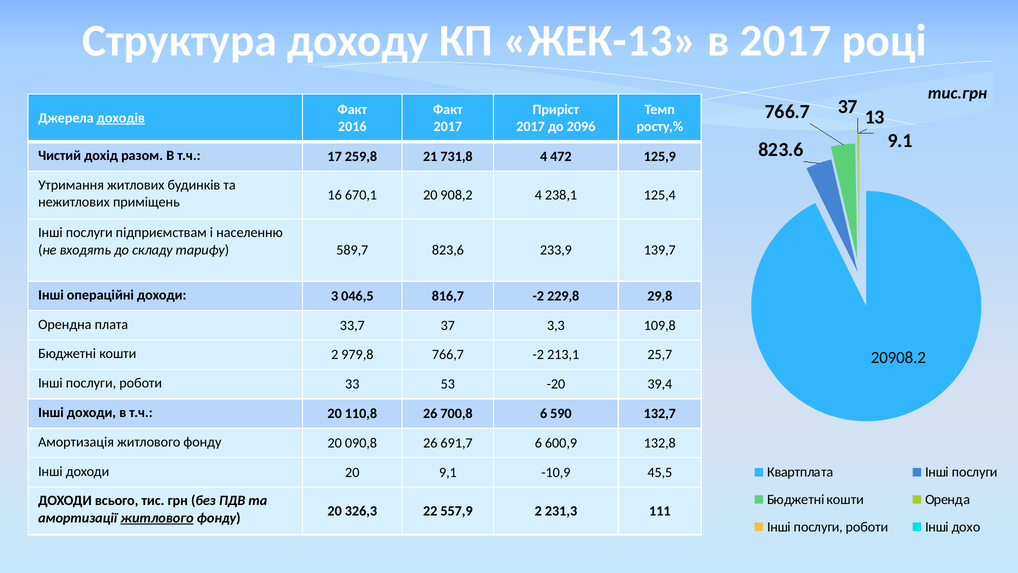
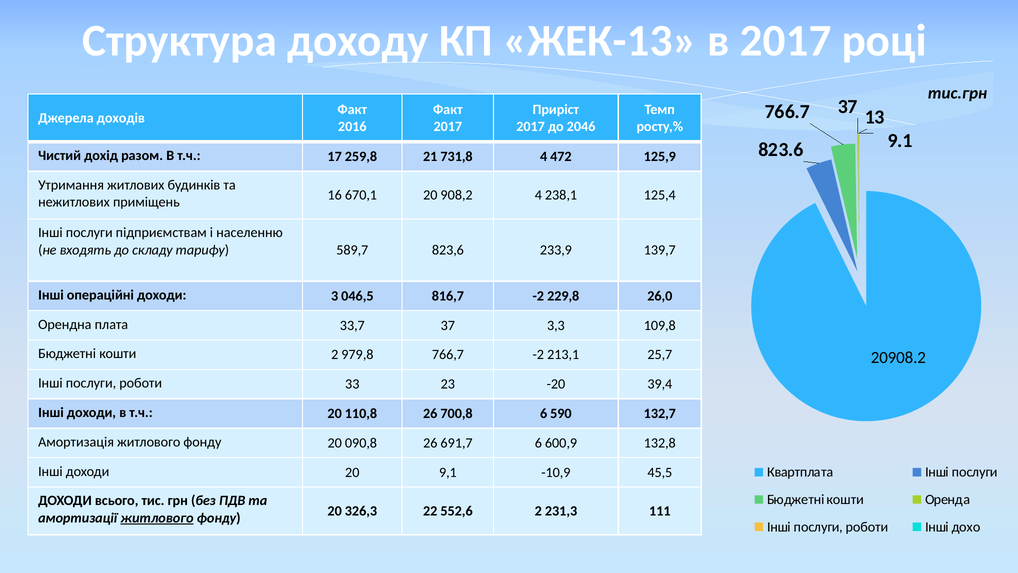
доходів underline: present -> none
2096: 2096 -> 2046
29,8: 29,8 -> 26,0
53: 53 -> 23
557,9: 557,9 -> 552,6
